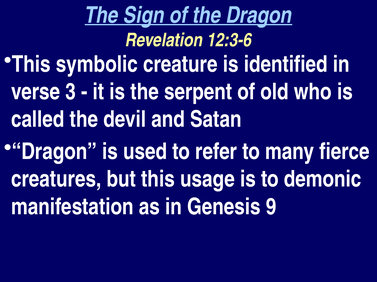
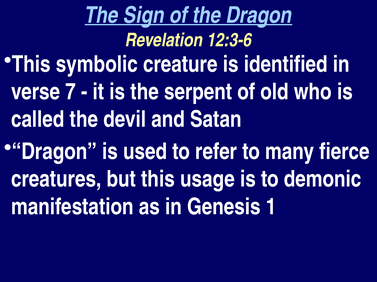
3: 3 -> 7
9: 9 -> 1
